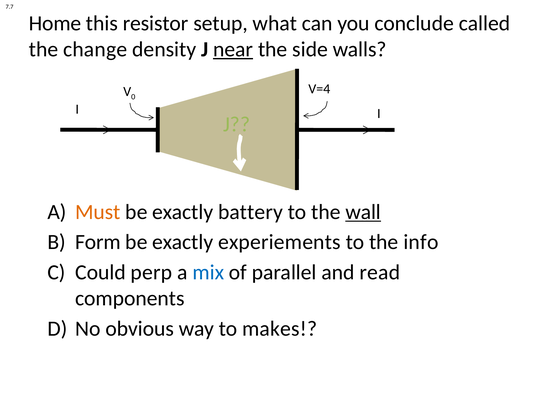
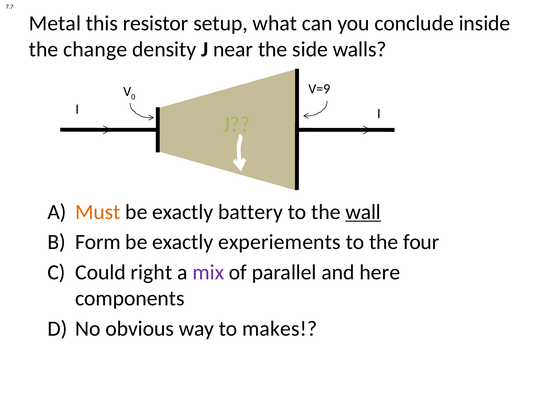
Home: Home -> Metal
called: called -> inside
near underline: present -> none
V=4: V=4 -> V=9
info: info -> four
perp: perp -> right
mix colour: blue -> purple
read: read -> here
